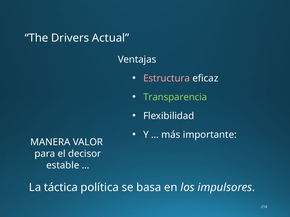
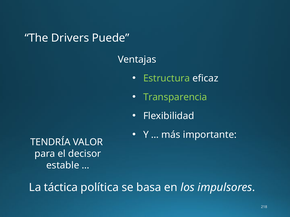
Actual: Actual -> Puede
Estructura colour: pink -> light green
MANERA: MANERA -> TENDRÍA
